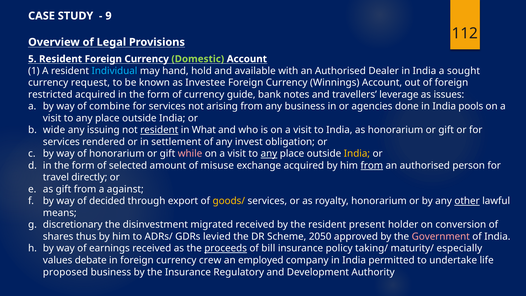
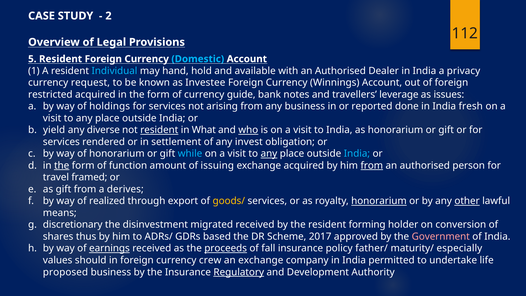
9: 9 -> 2
Domestic colour: light green -> light blue
sought: sought -> privacy
combine: combine -> holdings
agencies: agencies -> reported
pools: pools -> fresh
wide: wide -> yield
issuing: issuing -> diverse
who underline: none -> present
while colour: pink -> light blue
India at (357, 154) colour: yellow -> light blue
the at (62, 165) underline: none -> present
selected: selected -> function
misuse: misuse -> issuing
directly: directly -> framed
against: against -> derives
decided: decided -> realized
honorarium at (379, 201) underline: none -> present
present: present -> forming
levied: levied -> based
2050: 2050 -> 2017
earnings underline: none -> present
bill: bill -> fall
taking/: taking/ -> father/
debate: debate -> should
an employed: employed -> exchange
Regulatory underline: none -> present
